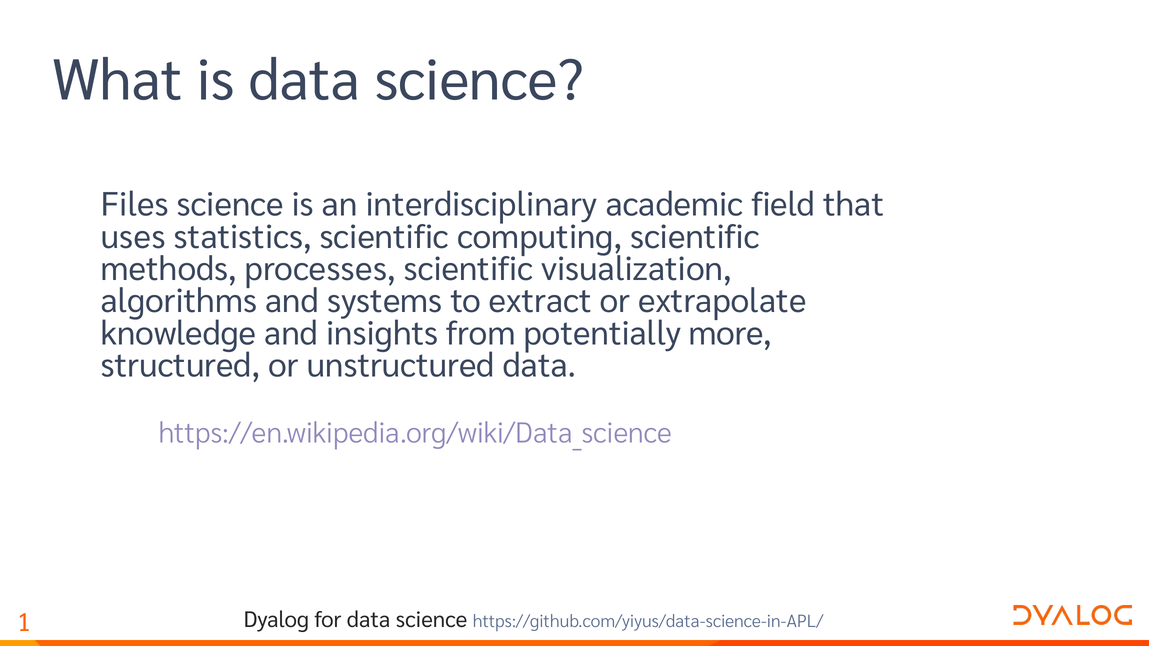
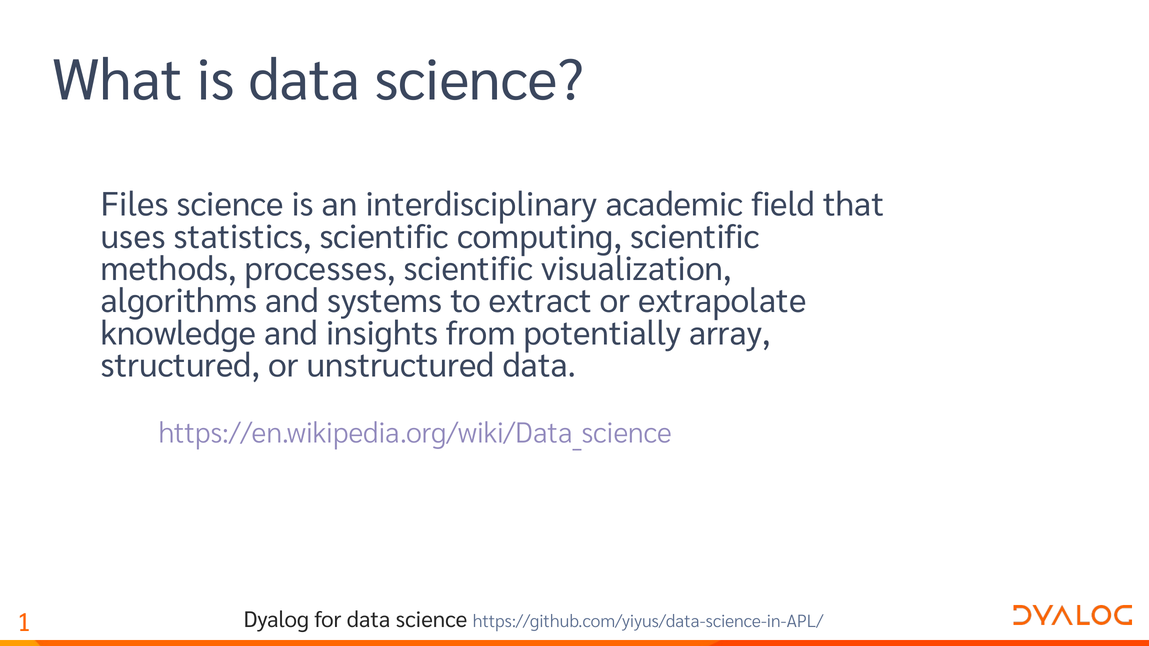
more: more -> array
